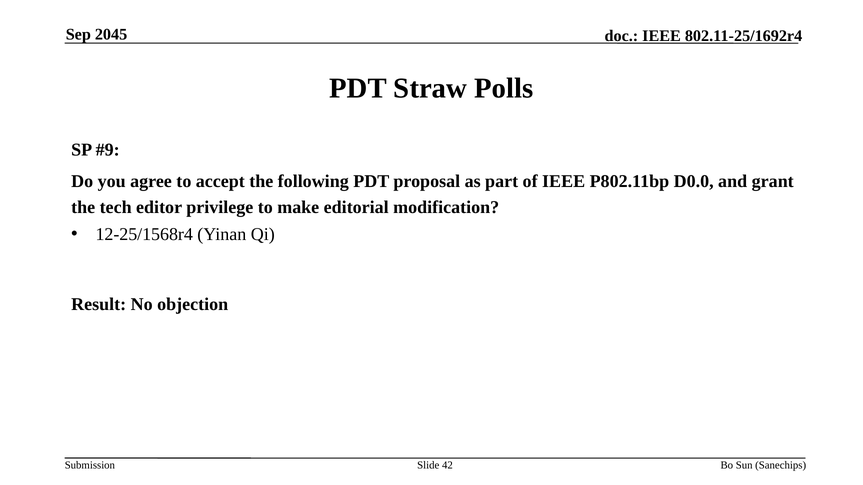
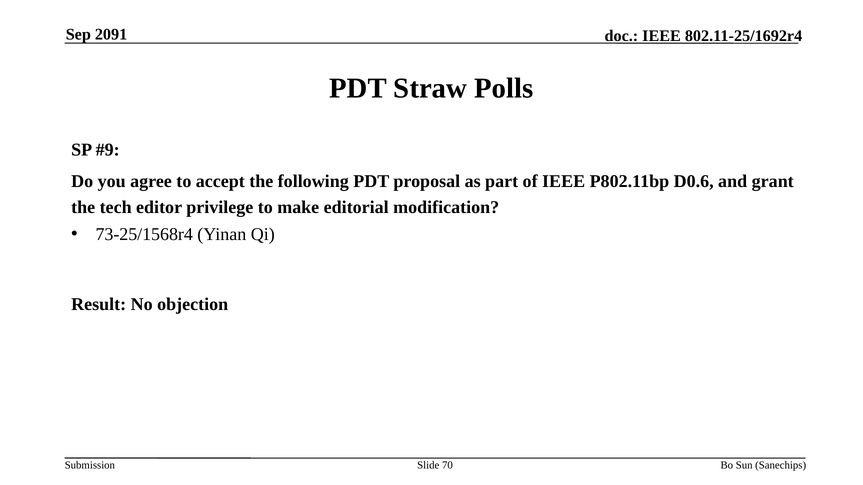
2045: 2045 -> 2091
D0.0: D0.0 -> D0.6
12-25/1568r4: 12-25/1568r4 -> 73-25/1568r4
42: 42 -> 70
